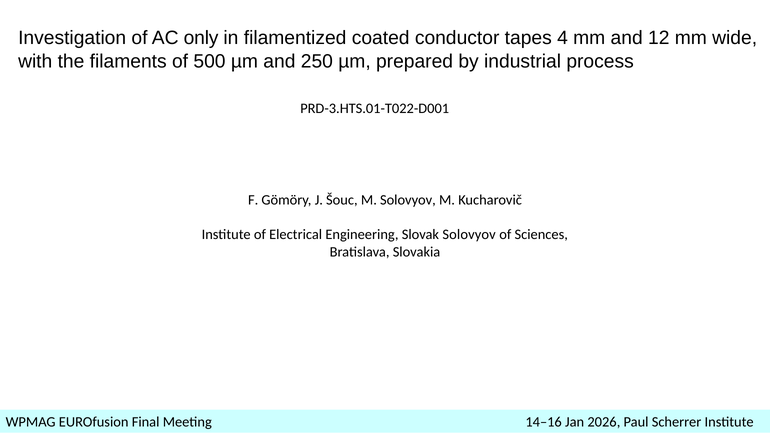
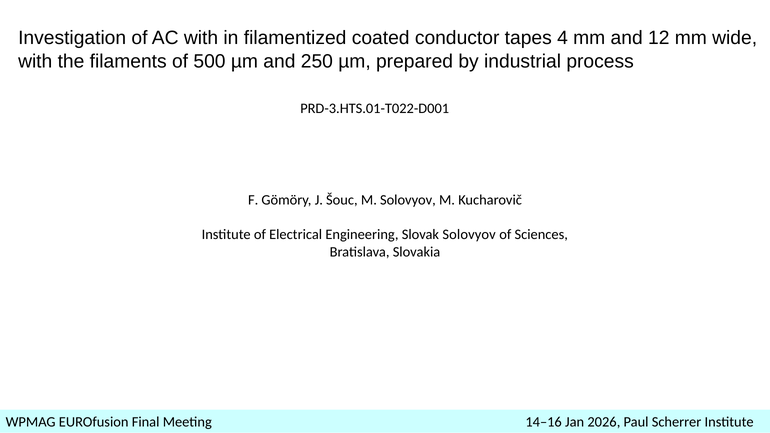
AC only: only -> with
